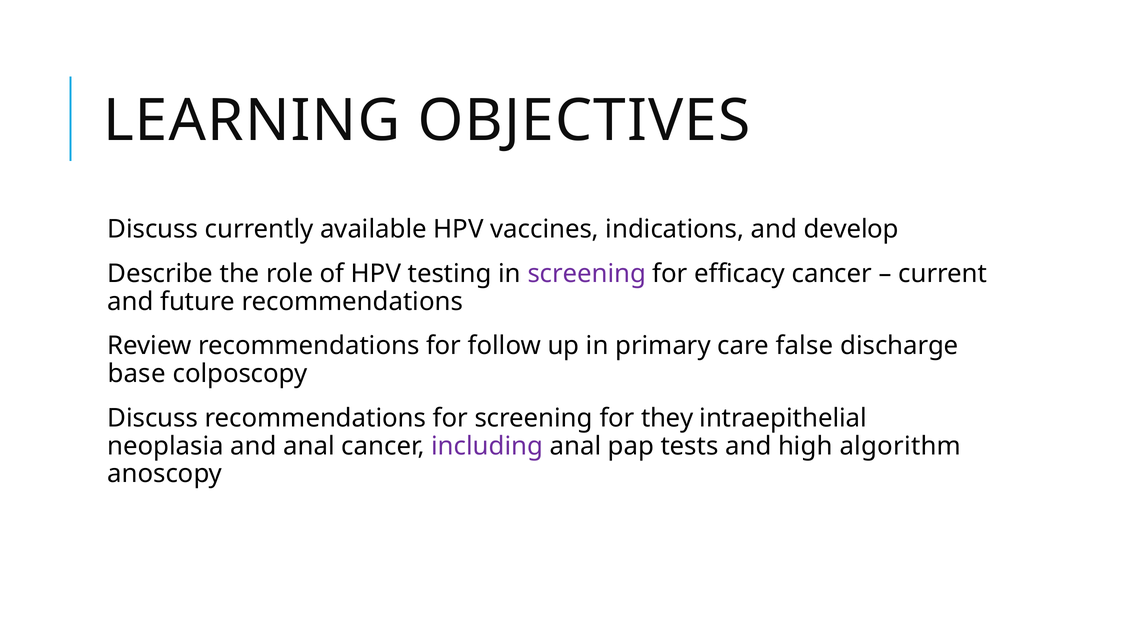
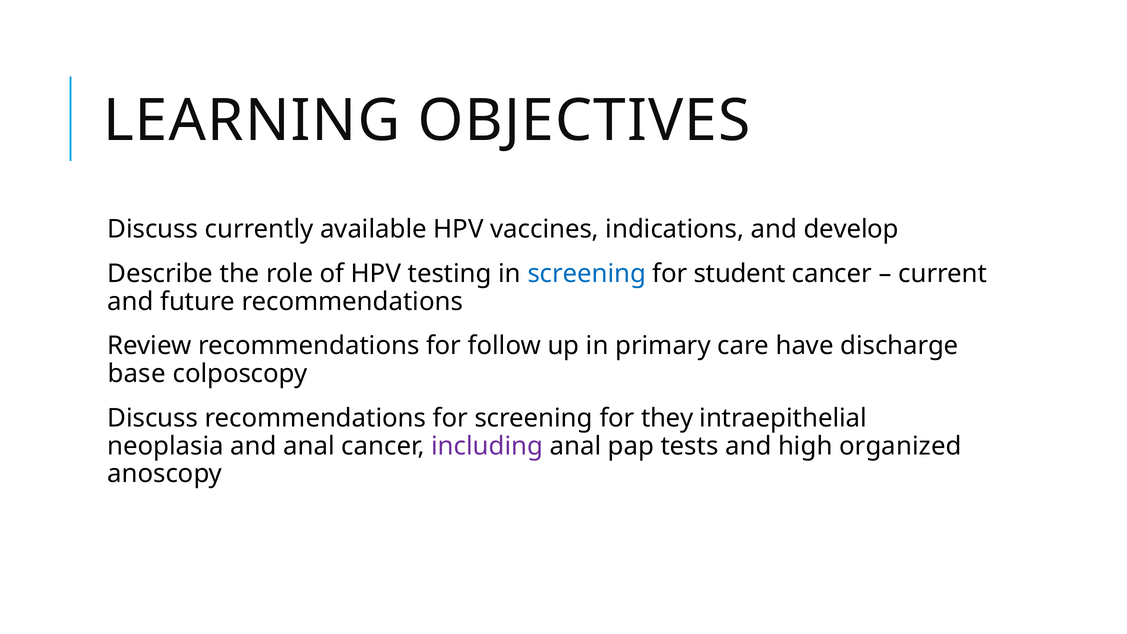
screening at (587, 274) colour: purple -> blue
efficacy: efficacy -> student
false: false -> have
algorithm: algorithm -> organized
